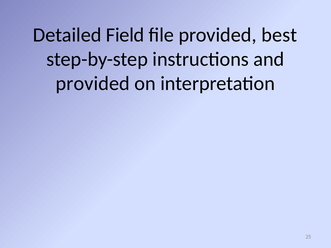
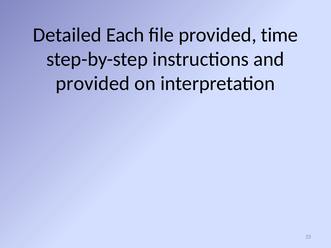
Field: Field -> Each
best: best -> time
